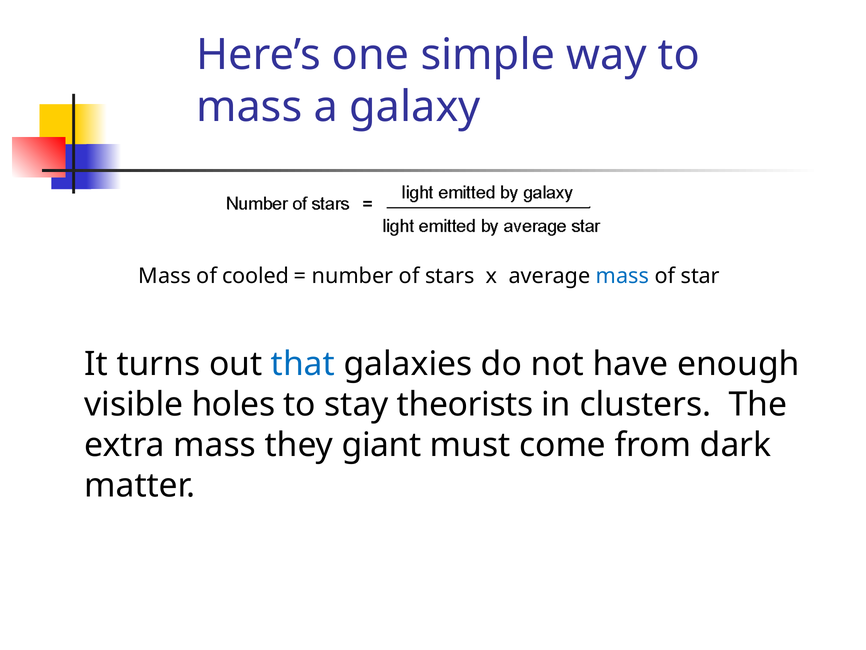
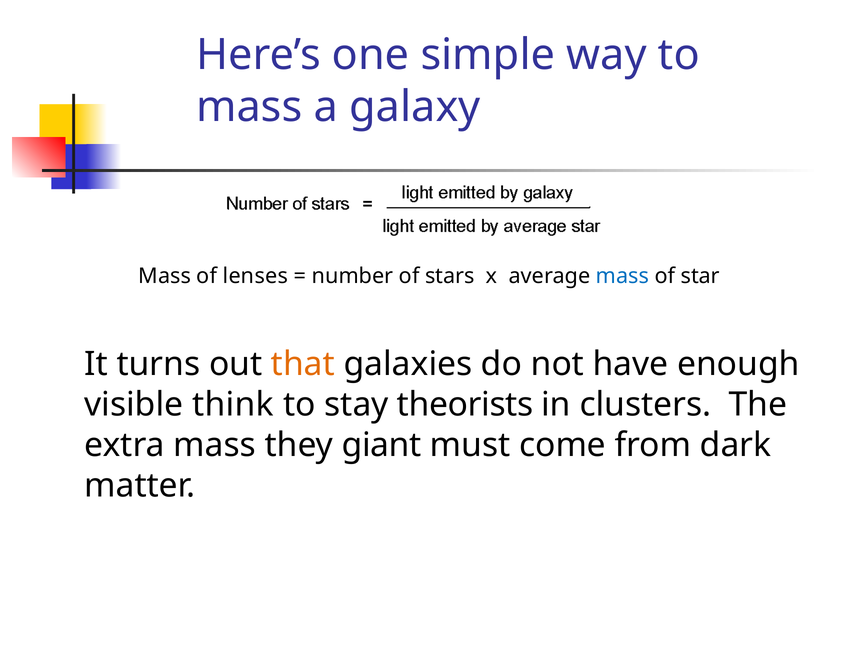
cooled: cooled -> lenses
that colour: blue -> orange
holes: holes -> think
